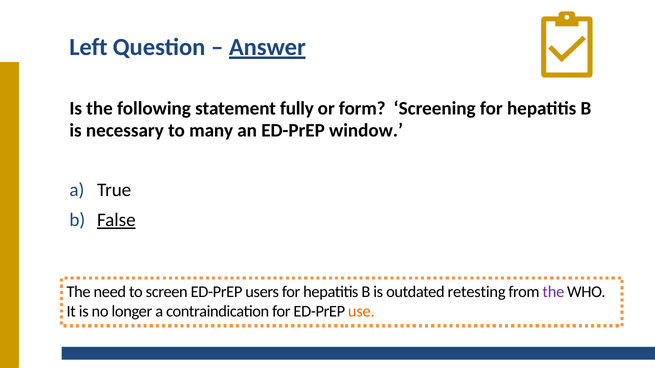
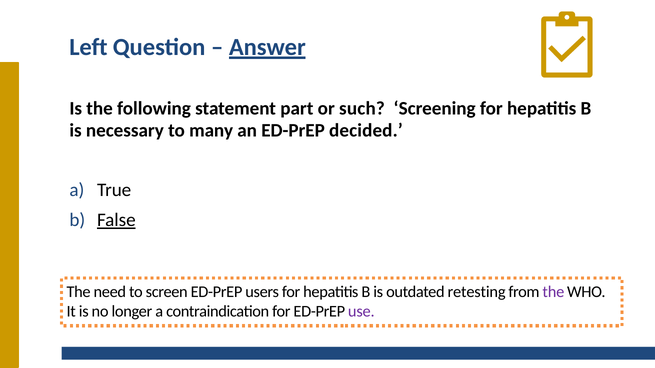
fully: fully -> part
form: form -> such
window: window -> decided
use colour: orange -> purple
